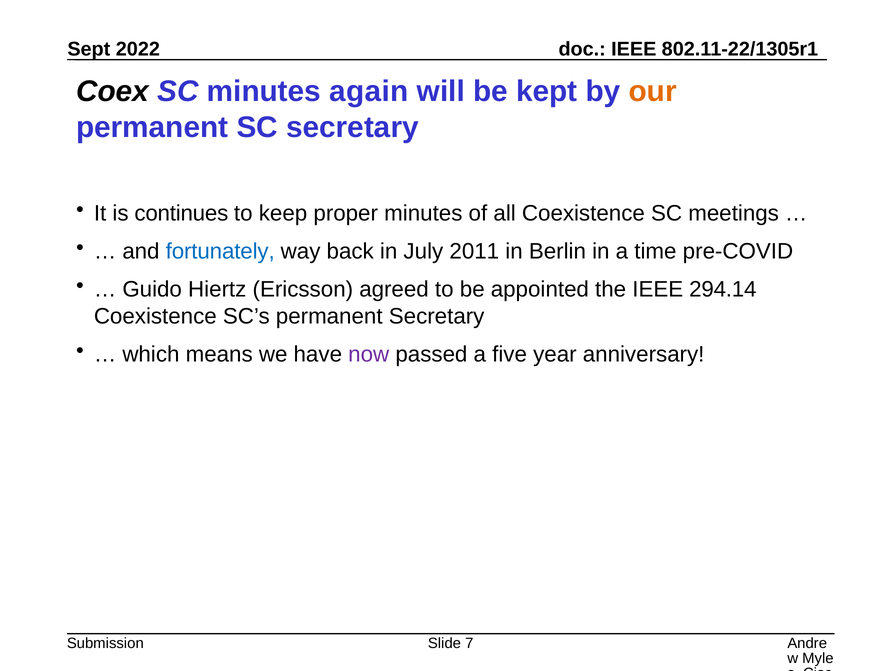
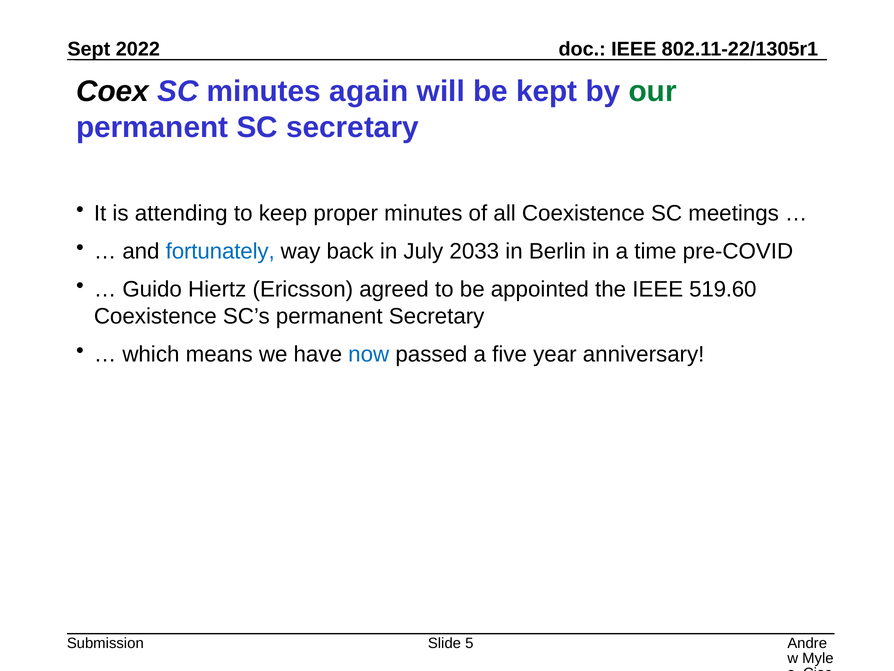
our colour: orange -> green
continues: continues -> attending
2011: 2011 -> 2033
294.14: 294.14 -> 519.60
now colour: purple -> blue
7: 7 -> 5
